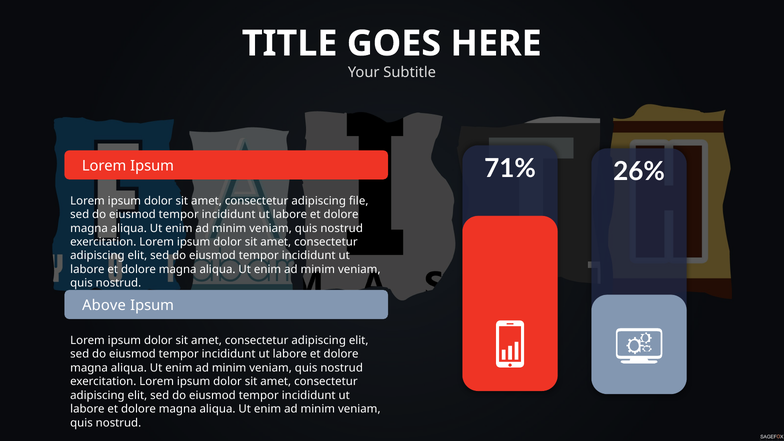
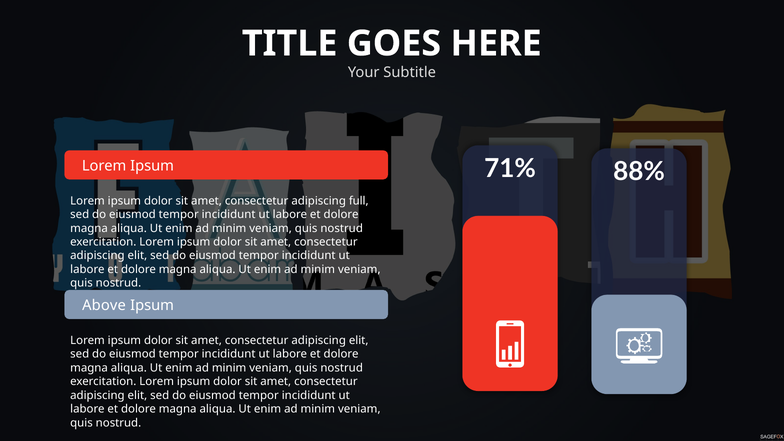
26%: 26% -> 88%
file: file -> full
